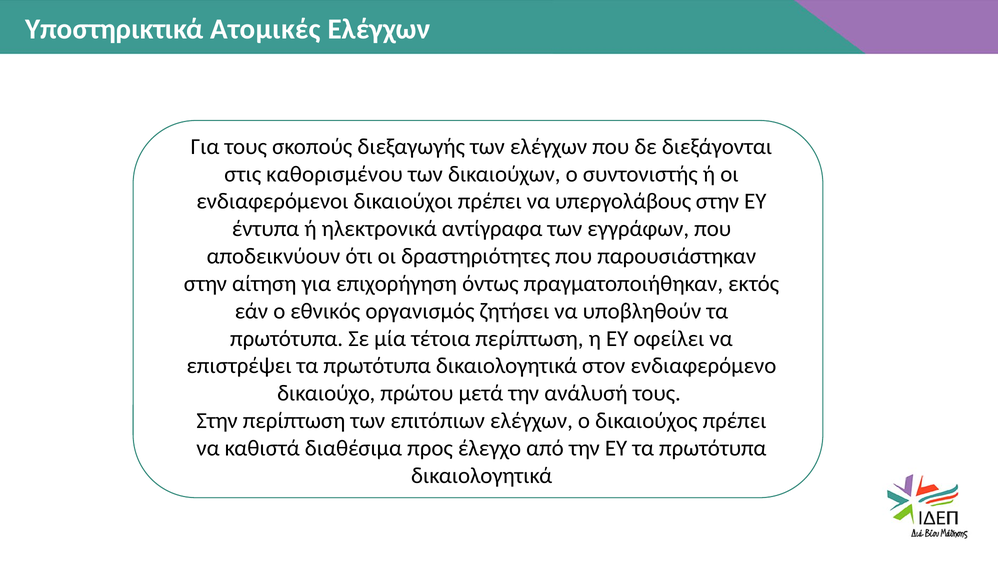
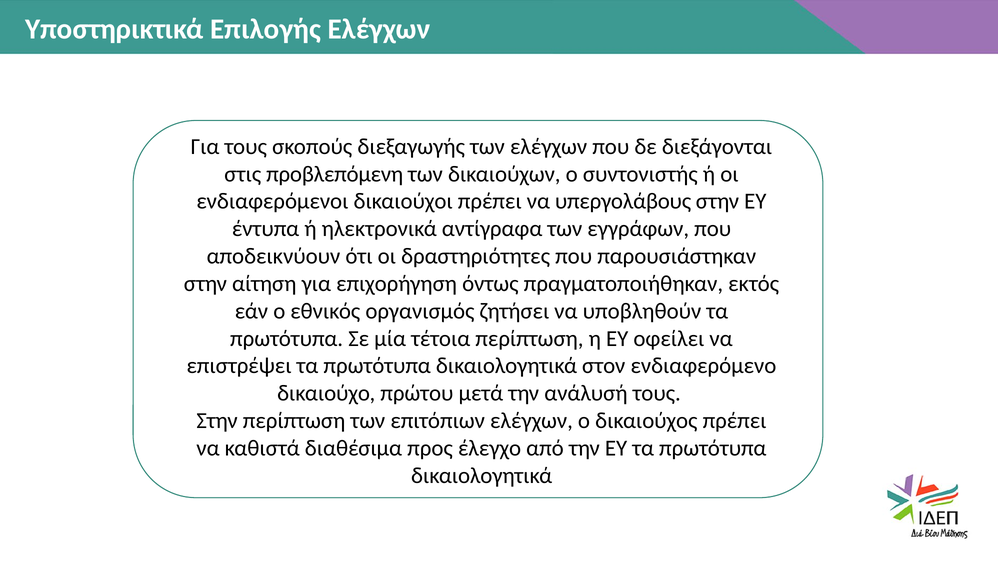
Ατομικές: Ατομικές -> Επιλογής
καθορισμένου: καθορισμένου -> προβλεπόμενη
